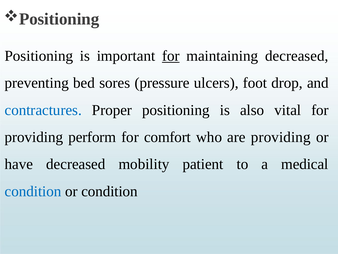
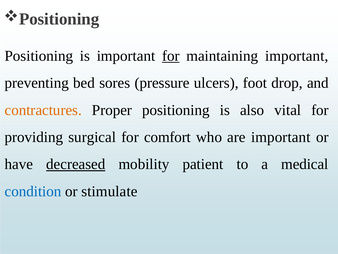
maintaining decreased: decreased -> important
contractures colour: blue -> orange
perform: perform -> surgical
are providing: providing -> important
decreased at (76, 164) underline: none -> present
or condition: condition -> stimulate
